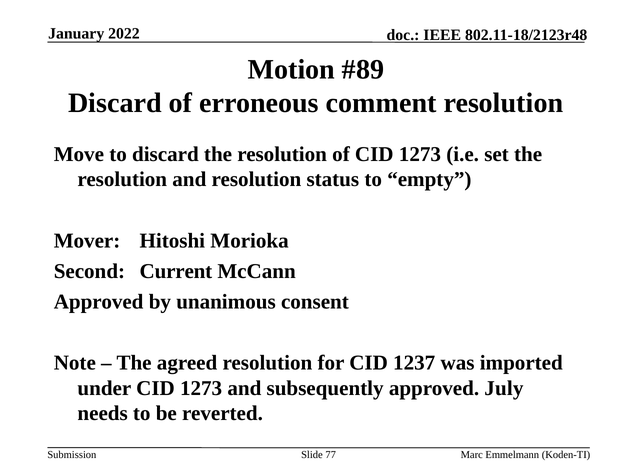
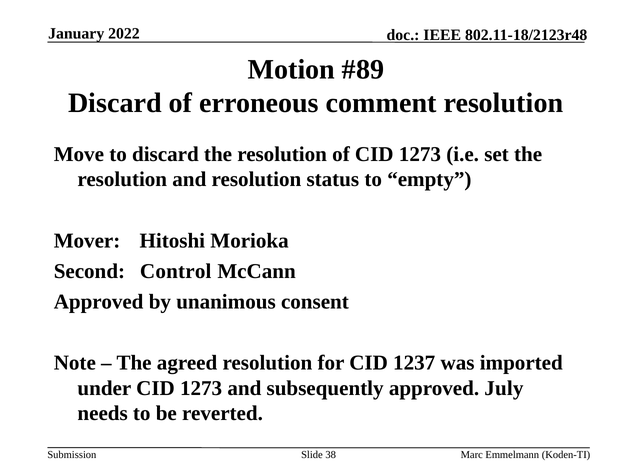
Current: Current -> Control
77: 77 -> 38
